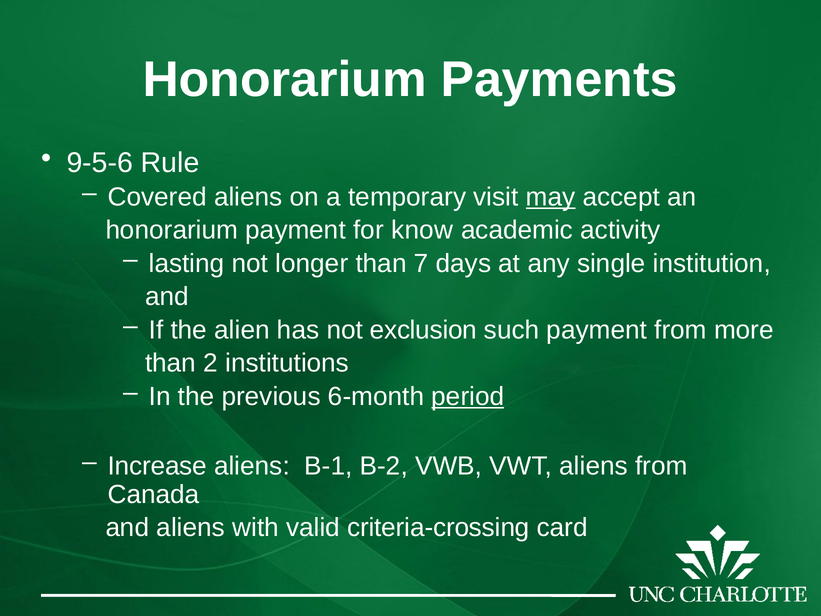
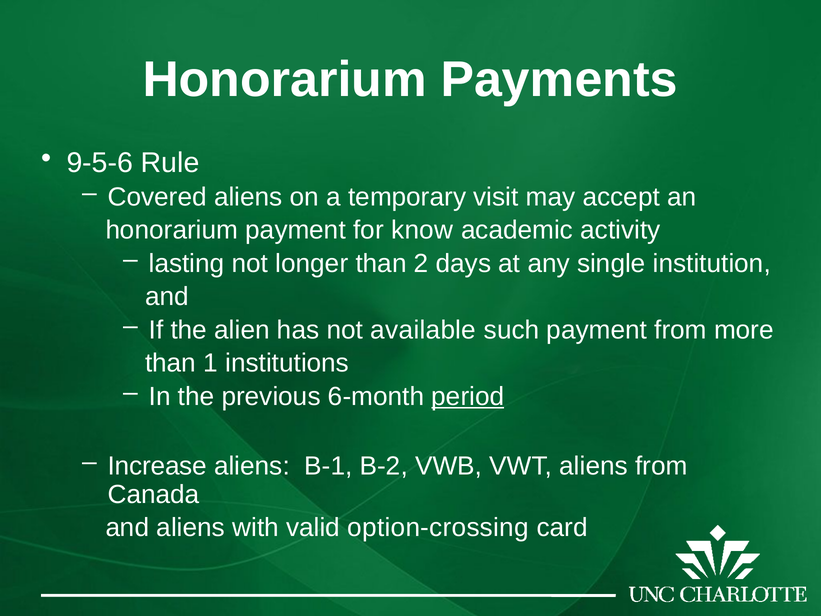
may underline: present -> none
7: 7 -> 2
exclusion: exclusion -> available
2: 2 -> 1
criteria-crossing: criteria-crossing -> option-crossing
